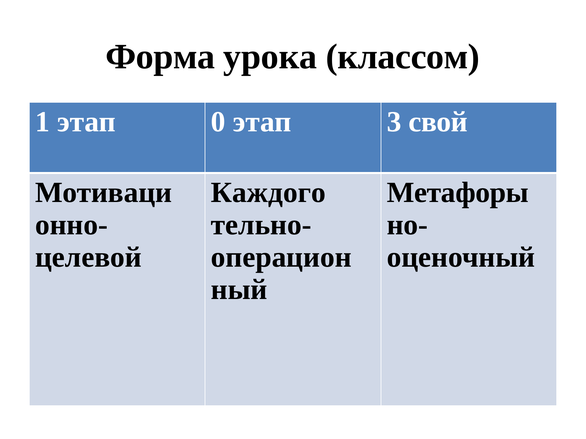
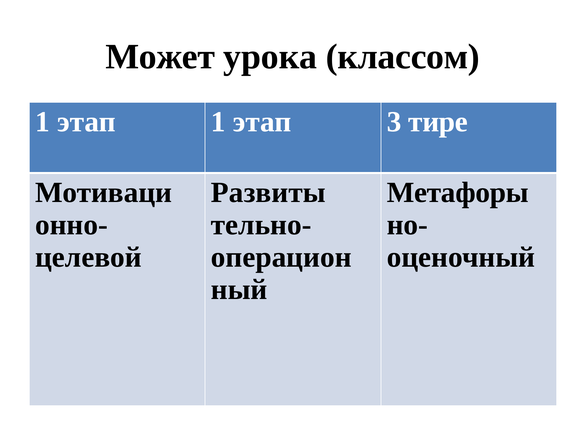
Форма: Форма -> Может
этап 0: 0 -> 1
свой: свой -> тире
Каждого: Каждого -> Развиты
